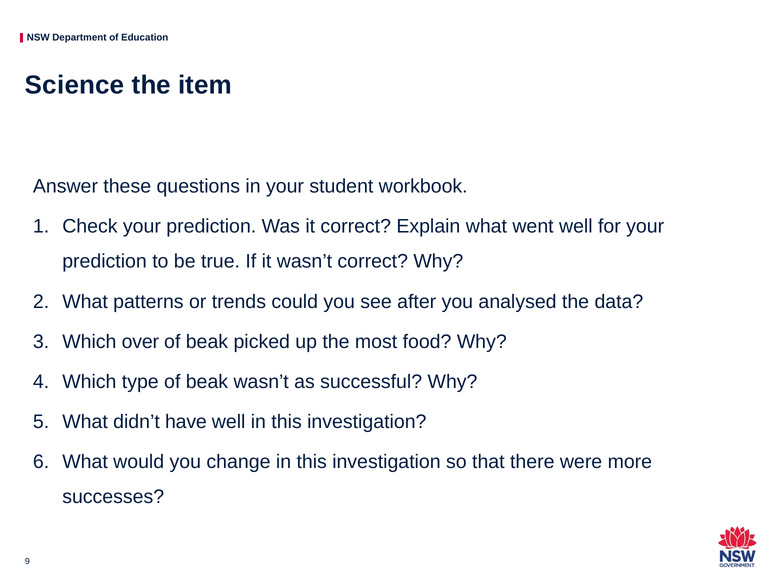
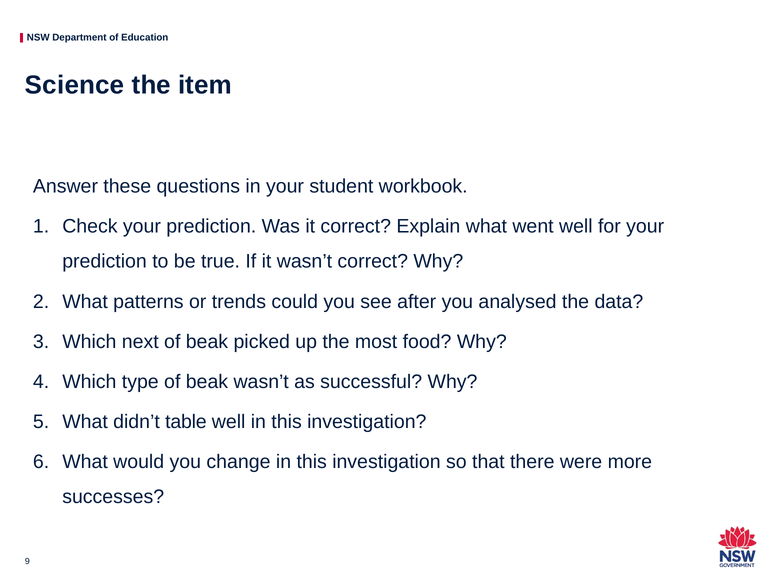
over: over -> next
have: have -> table
